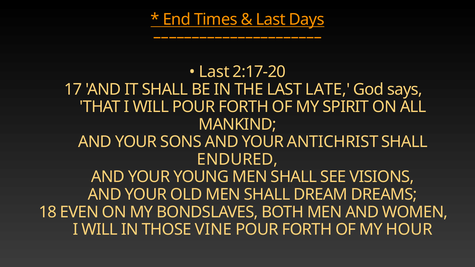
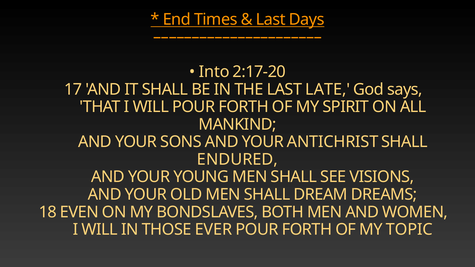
Last at (214, 72): Last -> Into
VINE: VINE -> EVER
HOUR: HOUR -> TOPIC
